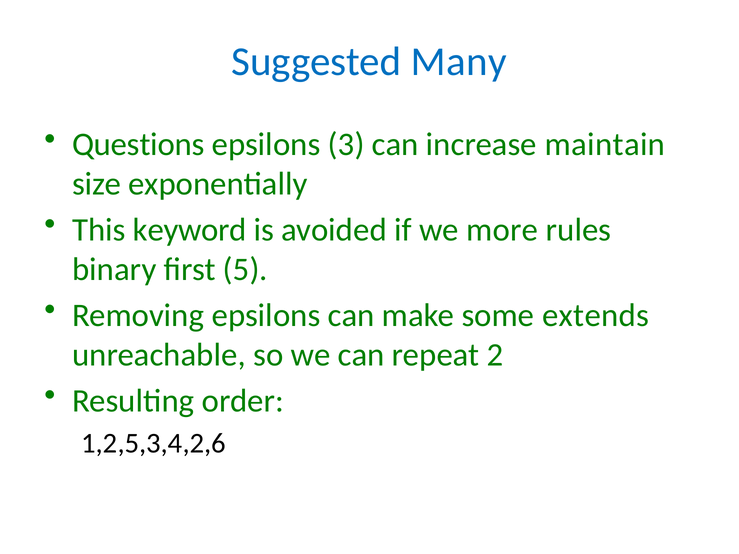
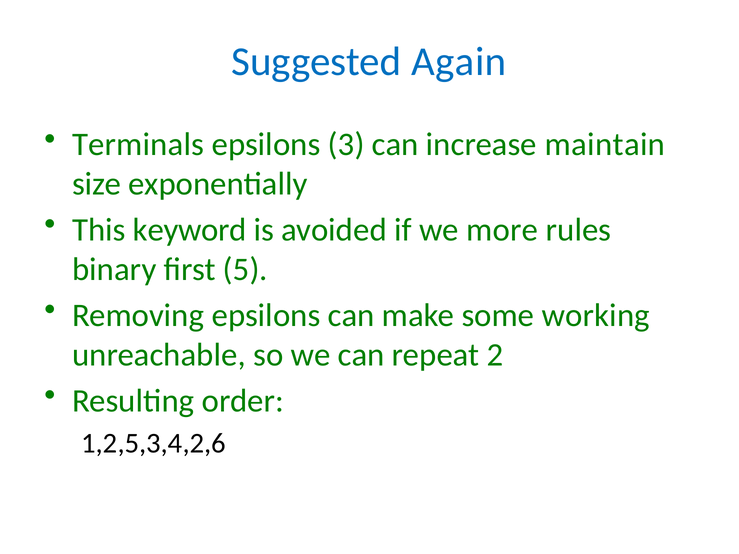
Many: Many -> Again
Questions: Questions -> Terminals
extends: extends -> working
